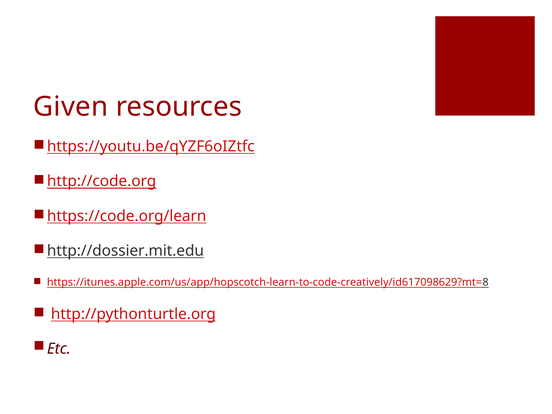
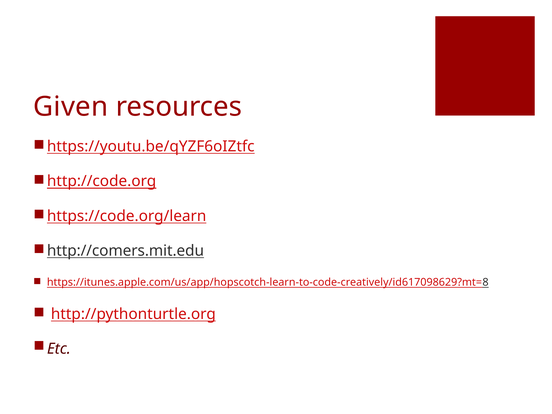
http://dossier.mit.edu: http://dossier.mit.edu -> http://comers.mit.edu
